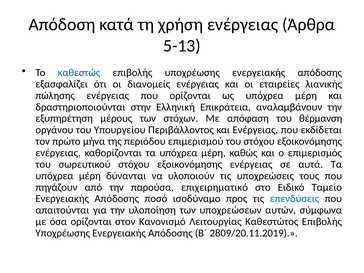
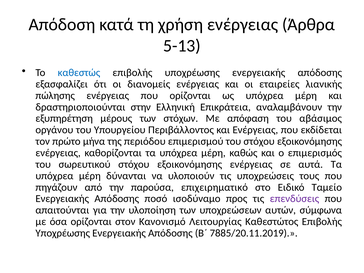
θέρμανση: θέρμανση -> αβάσιμος
επενδύσεις colour: blue -> purple
2809/20.11.2019: 2809/20.11.2019 -> 7885/20.11.2019
